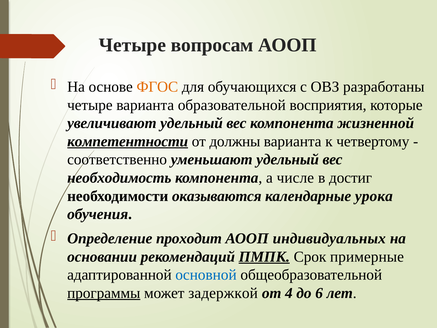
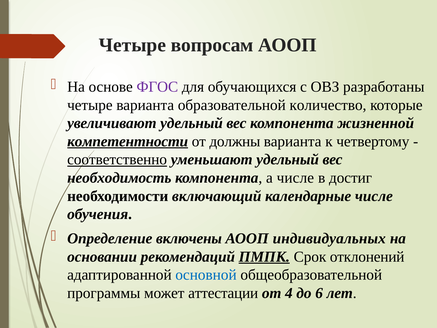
ФГОС colour: orange -> purple
восприятия: восприятия -> количество
соответственно underline: none -> present
оказываются: оказываются -> включающий
календарные урока: урока -> числе
проходит: проходит -> включены
примерные: примерные -> отклонений
программы underline: present -> none
задержкой: задержкой -> аттестации
